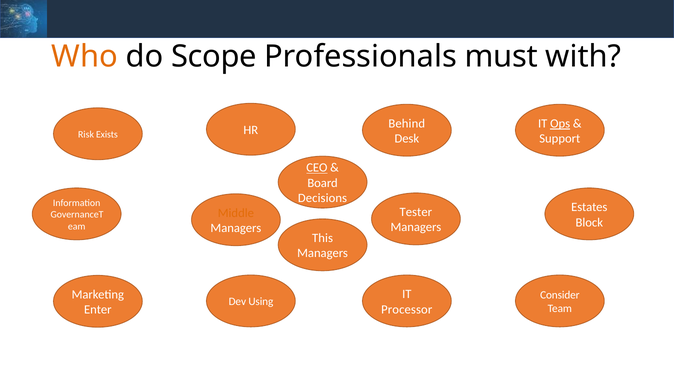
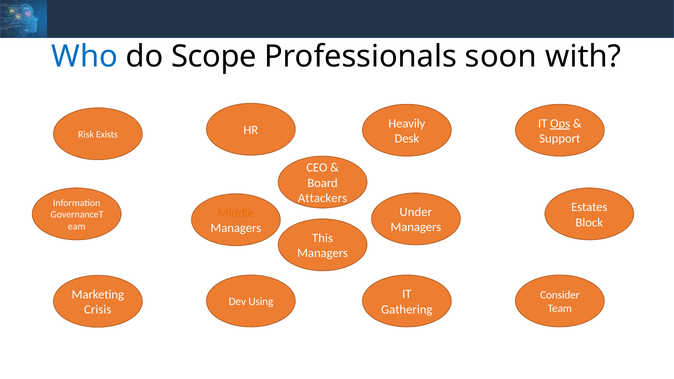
Who colour: orange -> blue
must: must -> soon
Behind: Behind -> Heavily
CEO underline: present -> none
Decisions: Decisions -> Attackers
Tester: Tester -> Under
Processor: Processor -> Gathering
Enter: Enter -> Crisis
